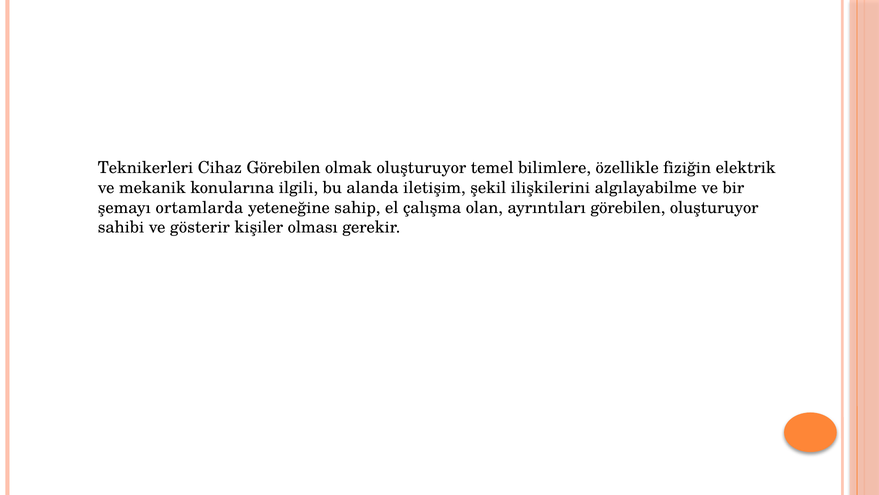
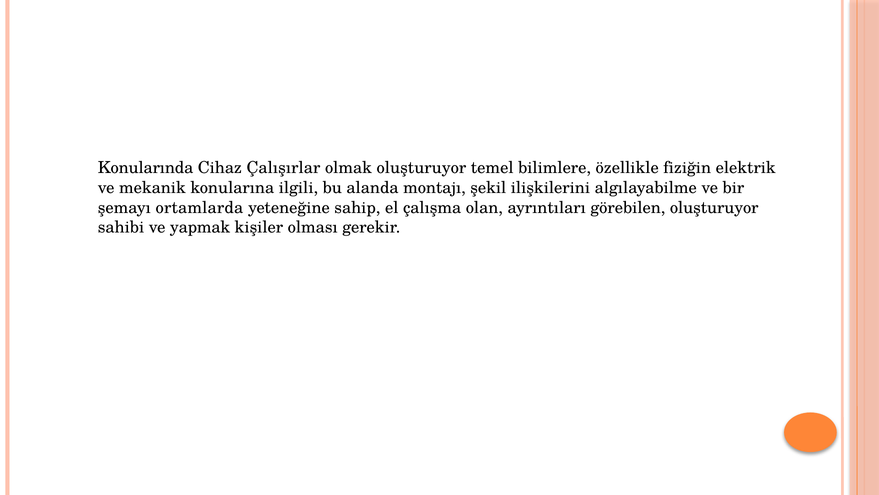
Teknikerleri: Teknikerleri -> Konularında
Cihaz Görebilen: Görebilen -> Çalışırlar
iletişim: iletişim -> montajı
gösterir: gösterir -> yapmak
